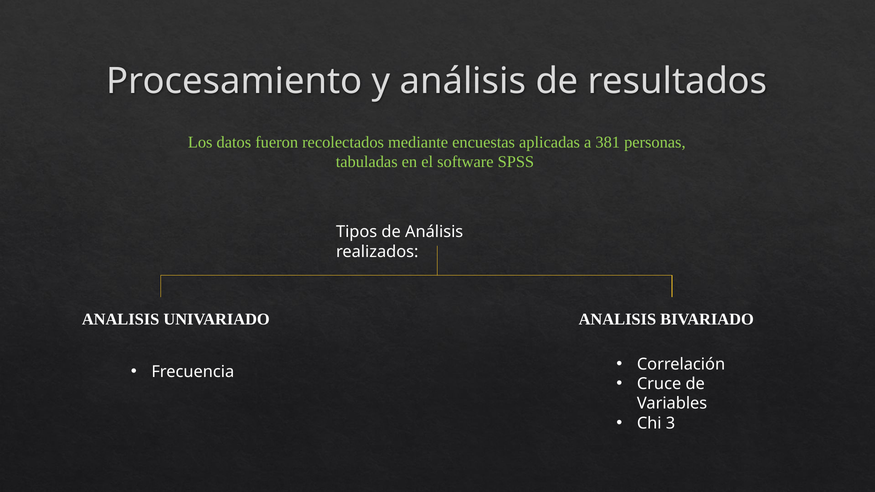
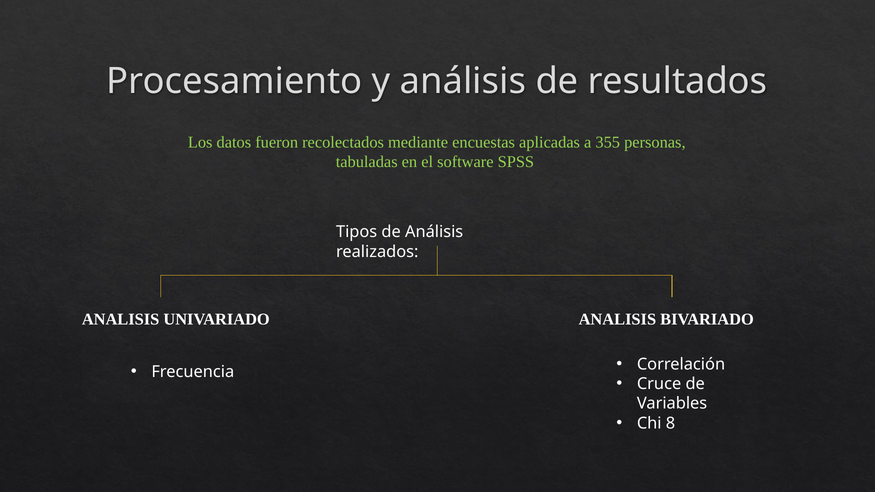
381: 381 -> 355
3: 3 -> 8
